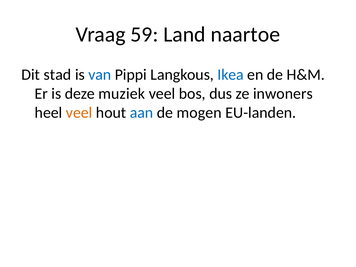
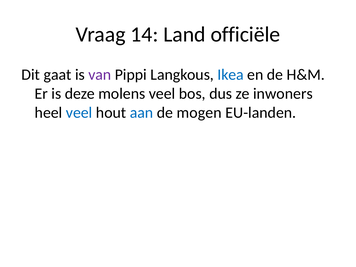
59: 59 -> 14
naartoe: naartoe -> officiële
stad: stad -> gaat
van colour: blue -> purple
muziek: muziek -> molens
veel at (79, 113) colour: orange -> blue
